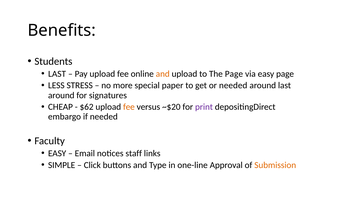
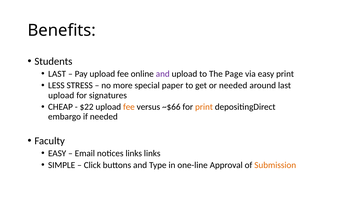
and at (163, 74) colour: orange -> purple
easy page: page -> print
around at (61, 95): around -> upload
$62: $62 -> $22
~$20: ~$20 -> ~$66
print at (204, 107) colour: purple -> orange
notices staff: staff -> links
